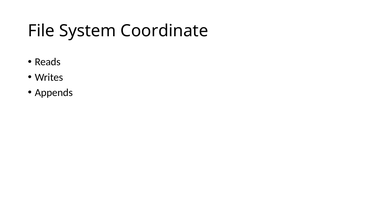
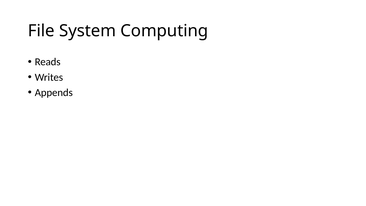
Coordinate: Coordinate -> Computing
